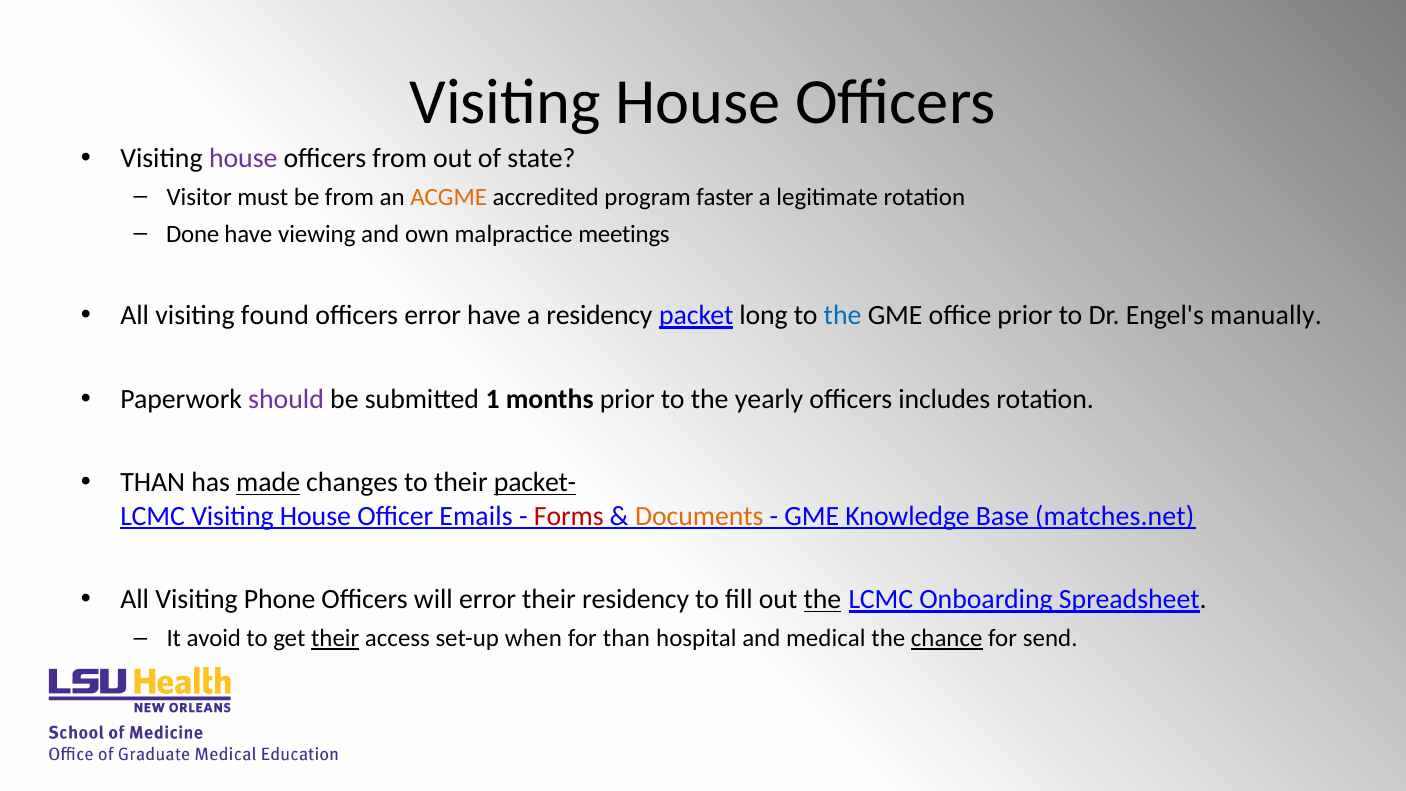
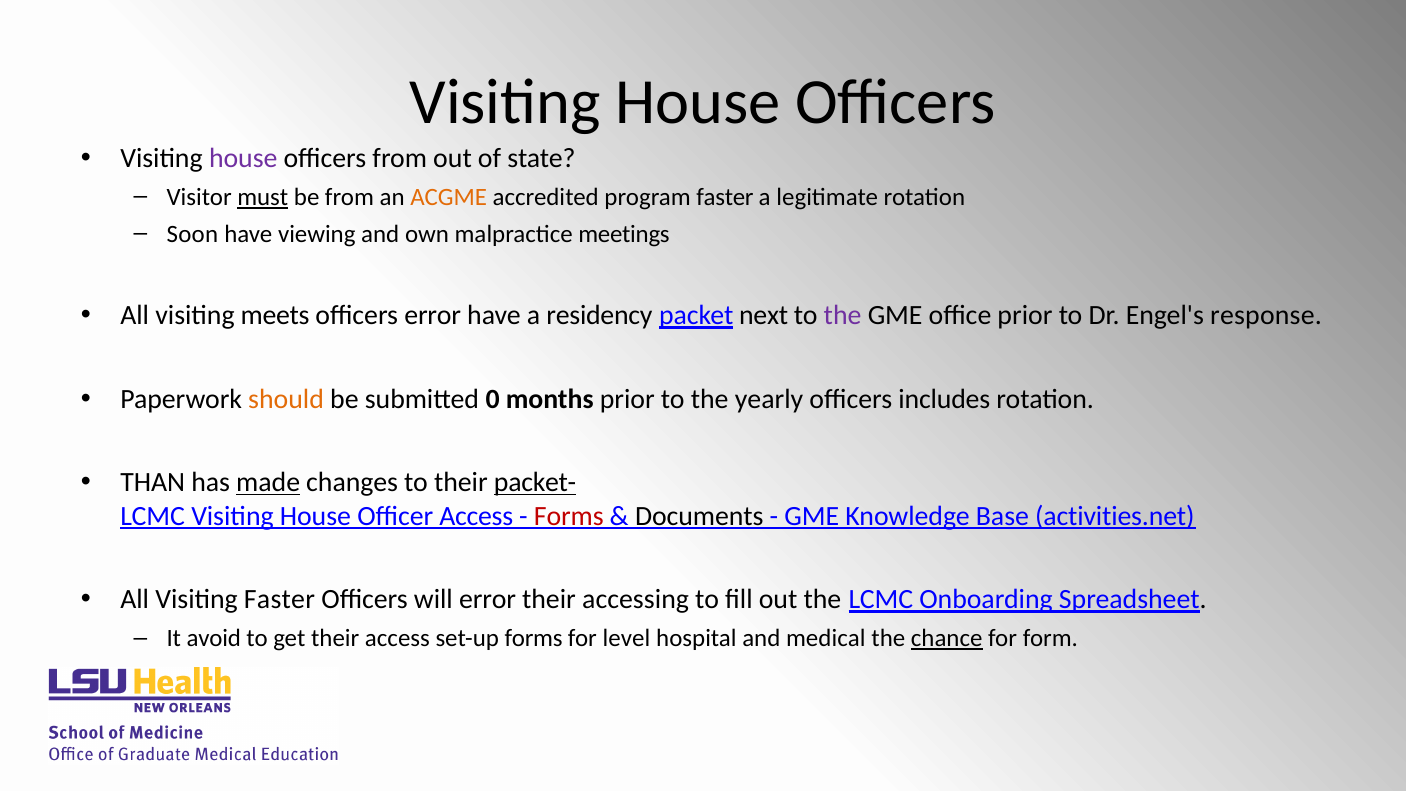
must underline: none -> present
Done: Done -> Soon
found: found -> meets
long: long -> next
the at (843, 316) colour: blue -> purple
manually: manually -> response
should colour: purple -> orange
1: 1 -> 0
Officer Emails: Emails -> Access
Documents colour: orange -> black
matches.net: matches.net -> activities.net
Visiting Phone: Phone -> Faster
their residency: residency -> accessing
the at (822, 599) underline: present -> none
their at (335, 638) underline: present -> none
set-up when: when -> forms
for than: than -> level
send: send -> form
